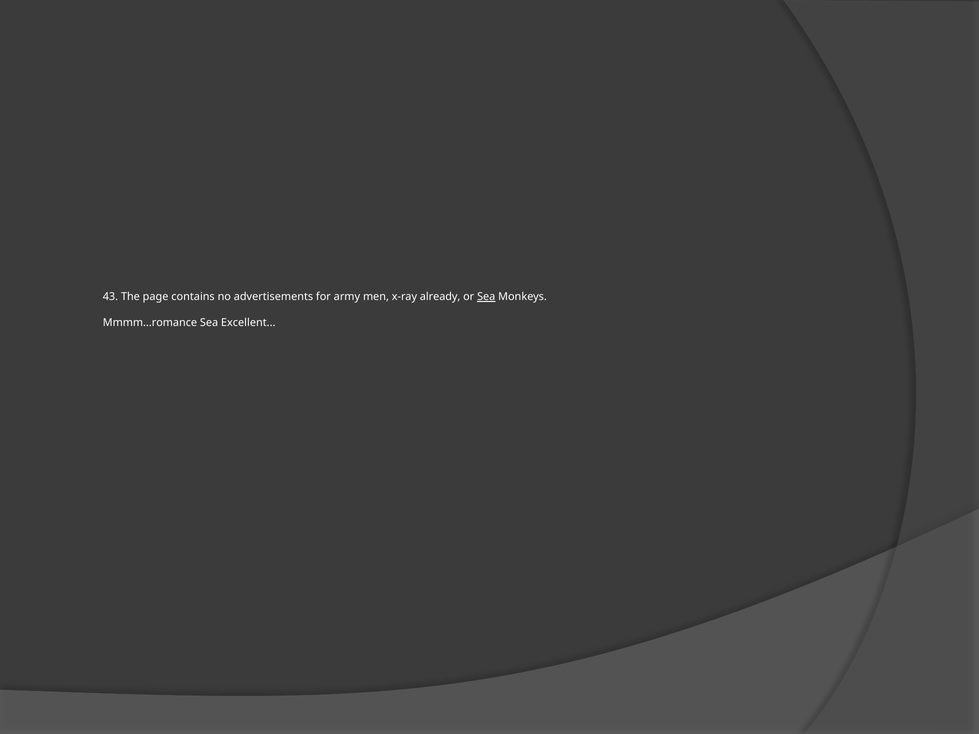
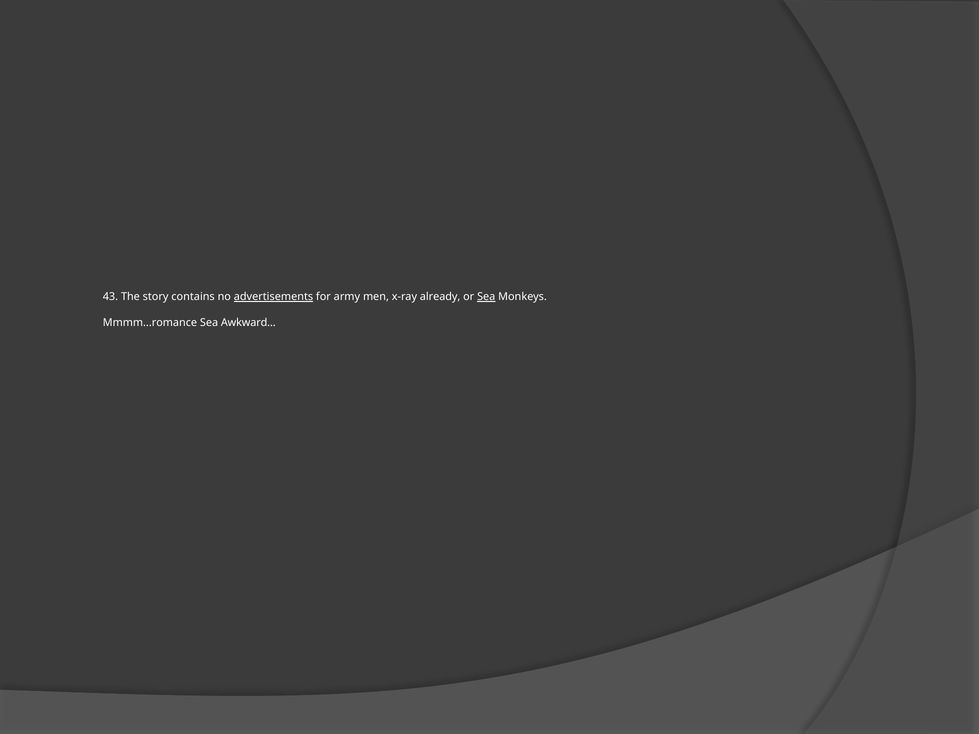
page: page -> story
advertisements underline: none -> present
Excellent: Excellent -> Awkward
